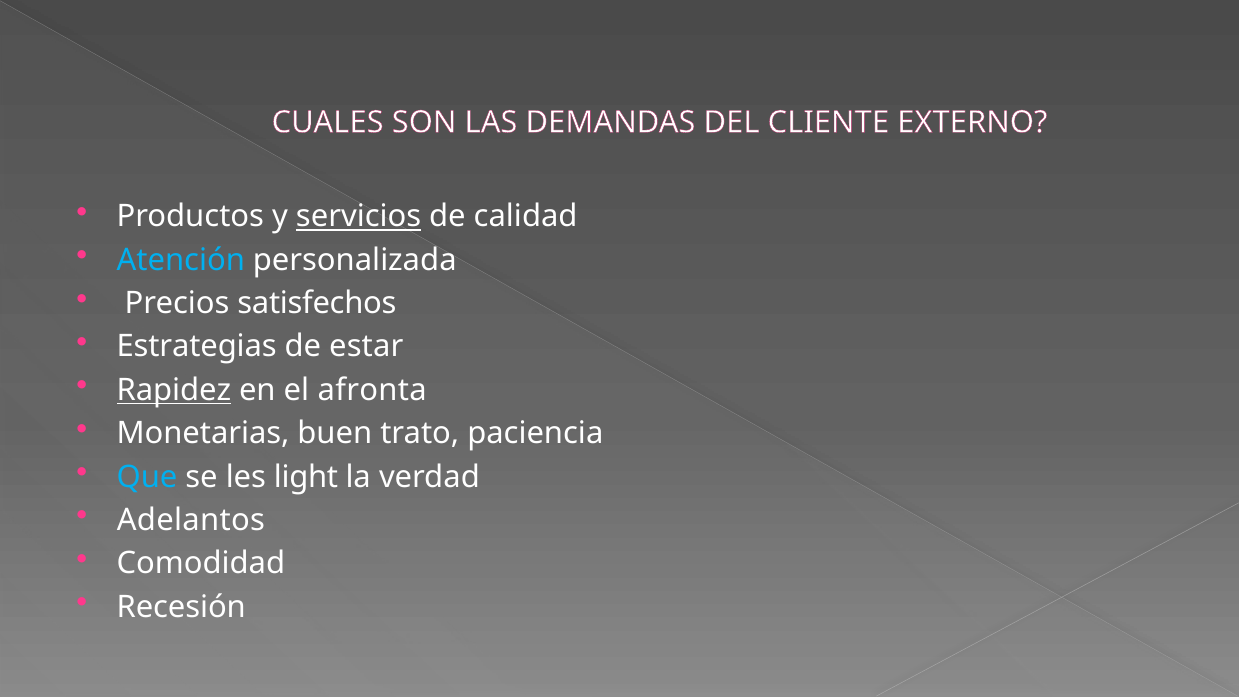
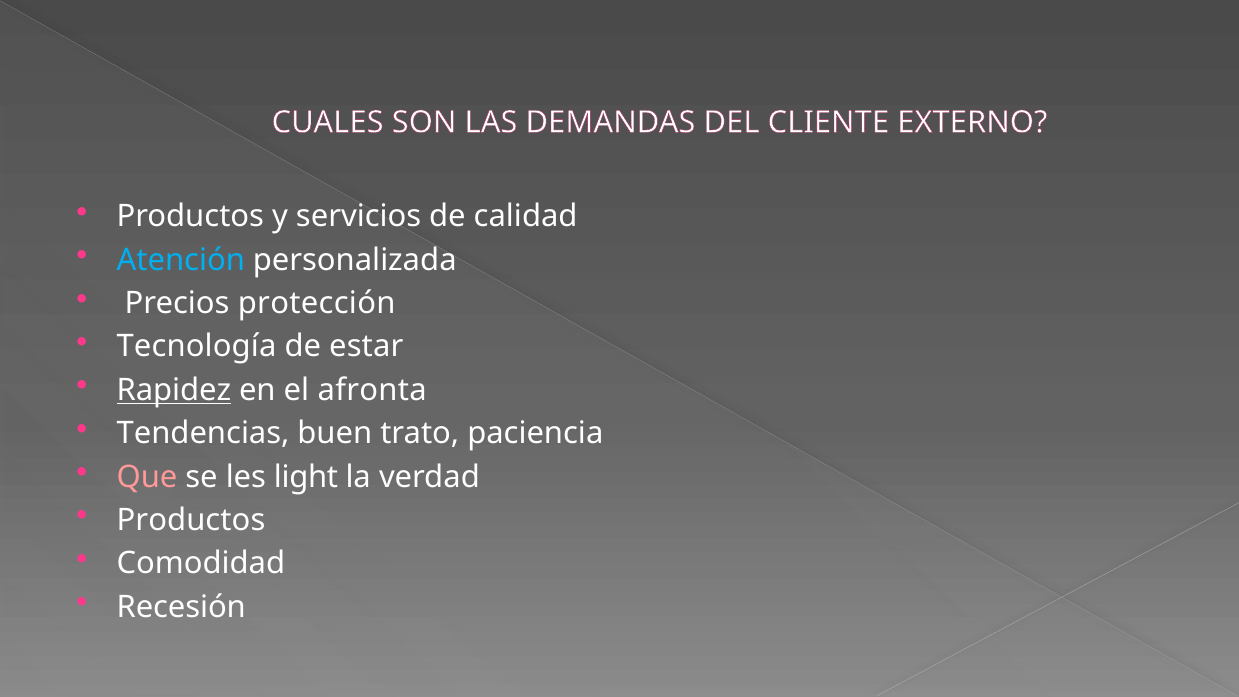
servicios underline: present -> none
satisfechos: satisfechos -> protección
Estrategias: Estrategias -> Tecnología
Monetarias: Monetarias -> Tendencias
Que colour: light blue -> pink
Adelantos at (191, 520): Adelantos -> Productos
